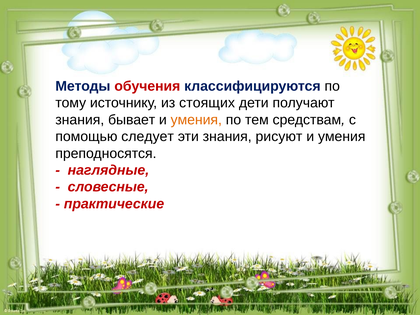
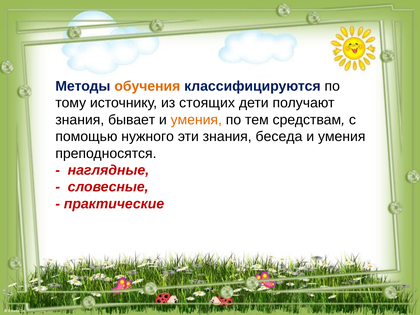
обучения colour: red -> orange
следует: следует -> нужного
рисуют: рисуют -> беседа
